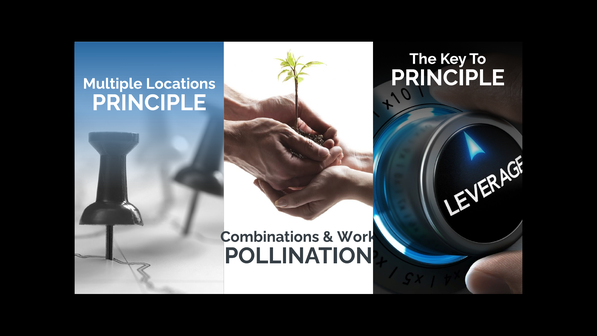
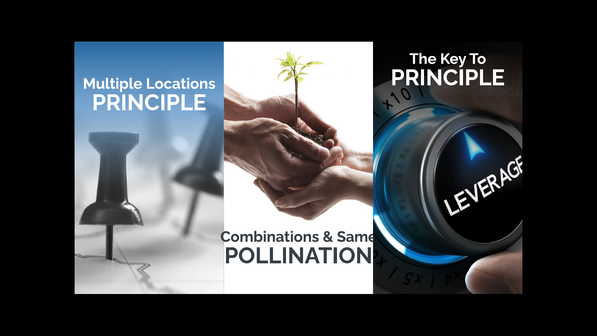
Work: Work -> Same
